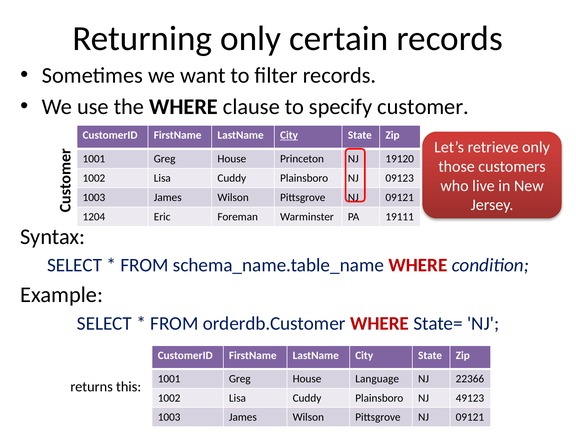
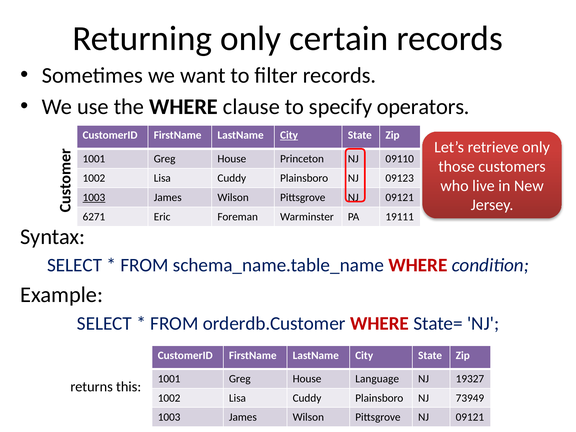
customer: customer -> operators
19120: 19120 -> 09110
1003 at (94, 197) underline: none -> present
1204: 1204 -> 6271
22366: 22366 -> 19327
49123: 49123 -> 73949
